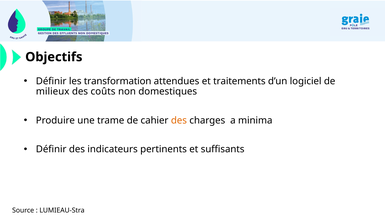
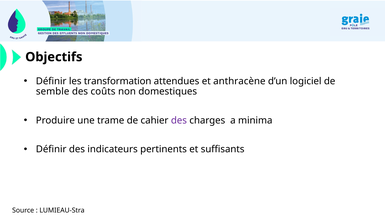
traitements: traitements -> anthracène
milieux: milieux -> semble
des at (179, 120) colour: orange -> purple
